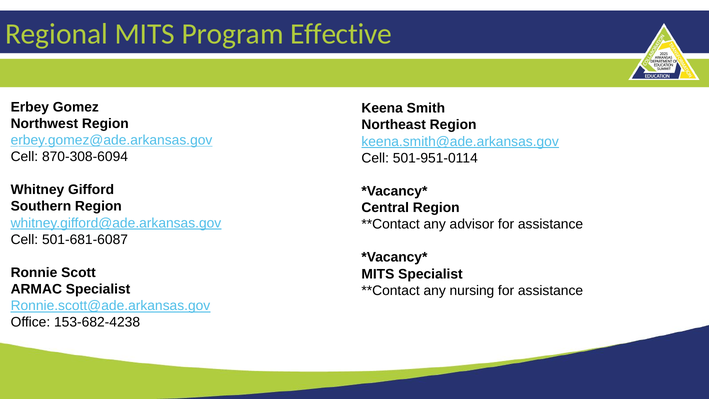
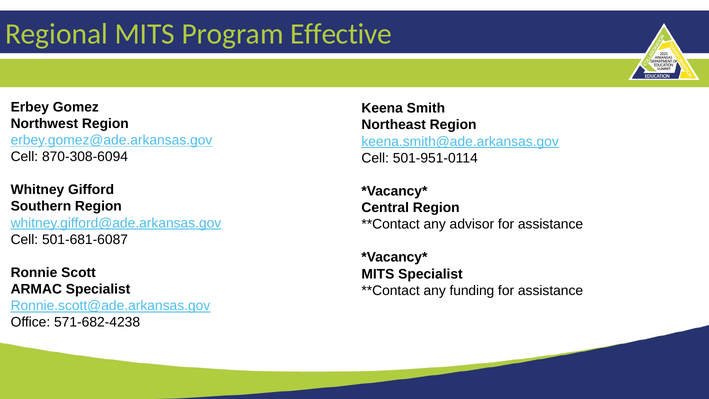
nursing: nursing -> funding
153-682-4238: 153-682-4238 -> 571-682-4238
